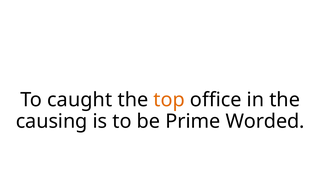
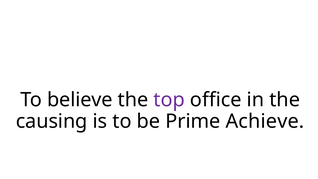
caught: caught -> believe
top colour: orange -> purple
Worded: Worded -> Achieve
